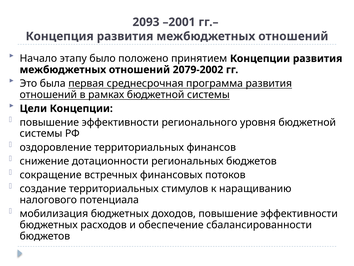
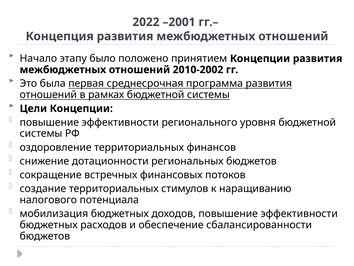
2093: 2093 -> 2022
2079-2002: 2079-2002 -> 2010-2002
